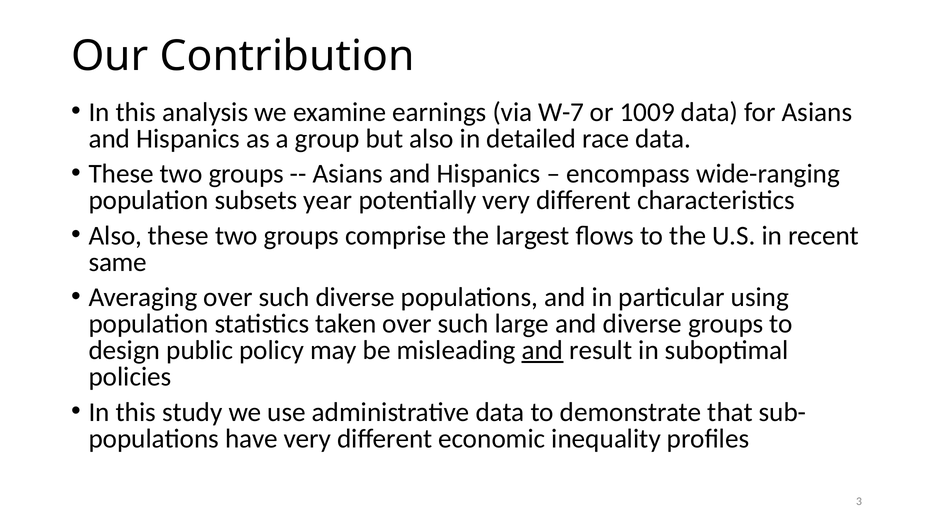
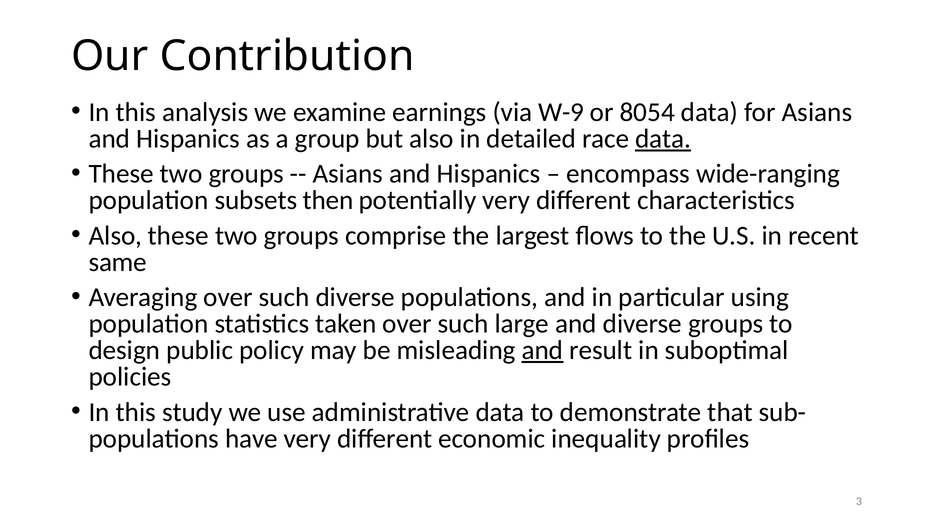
W-7: W-7 -> W-9
1009: 1009 -> 8054
data at (663, 139) underline: none -> present
year: year -> then
